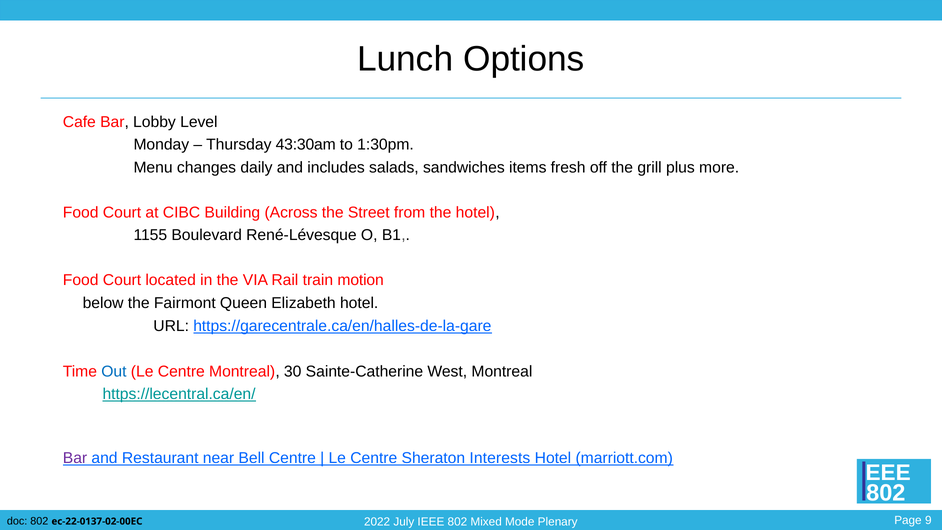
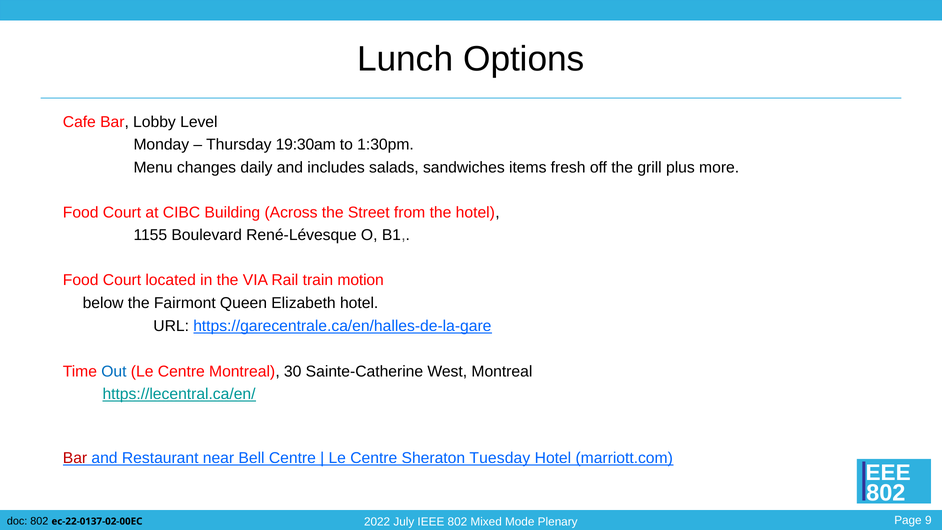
43:30am: 43:30am -> 19:30am
Bar at (75, 458) colour: purple -> red
Interests: Interests -> Tuesday
